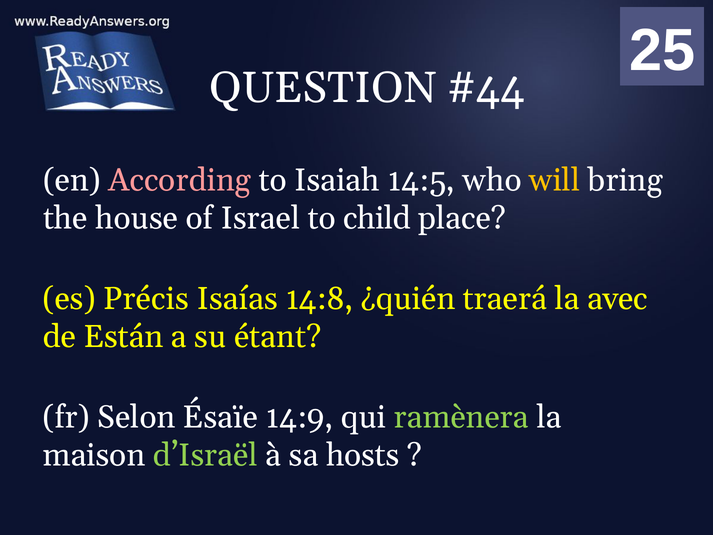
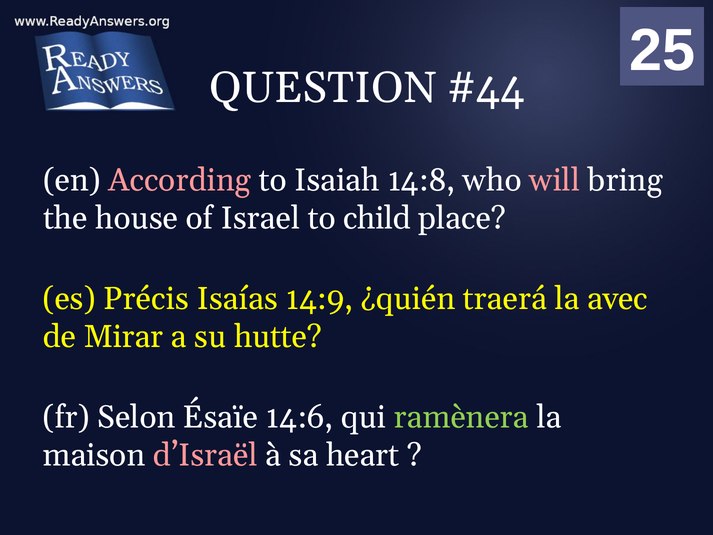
14:5: 14:5 -> 14:8
will colour: yellow -> pink
14:8: 14:8 -> 14:9
Están: Están -> Mirar
étant: étant -> hutte
14:9: 14:9 -> 14:6
d’Israël colour: light green -> pink
hosts: hosts -> heart
